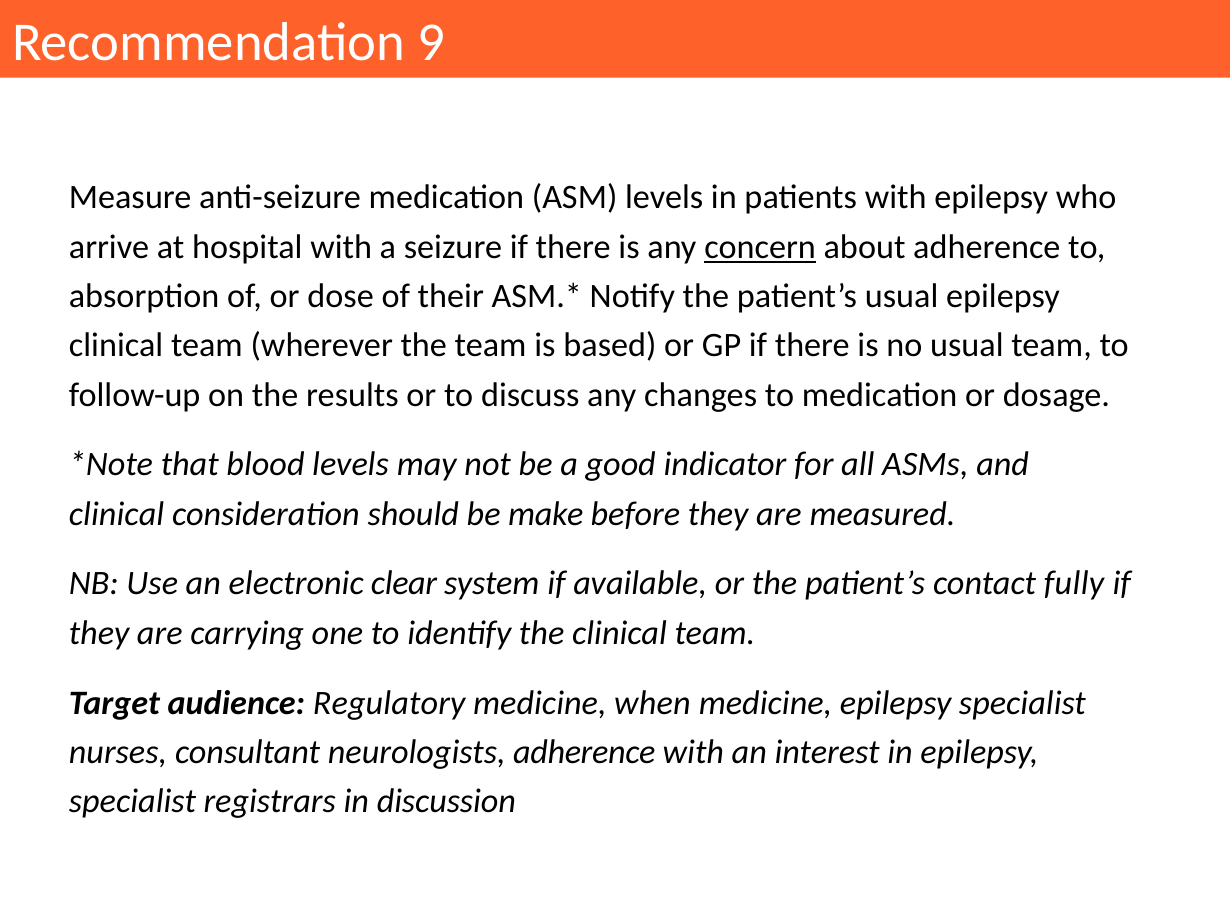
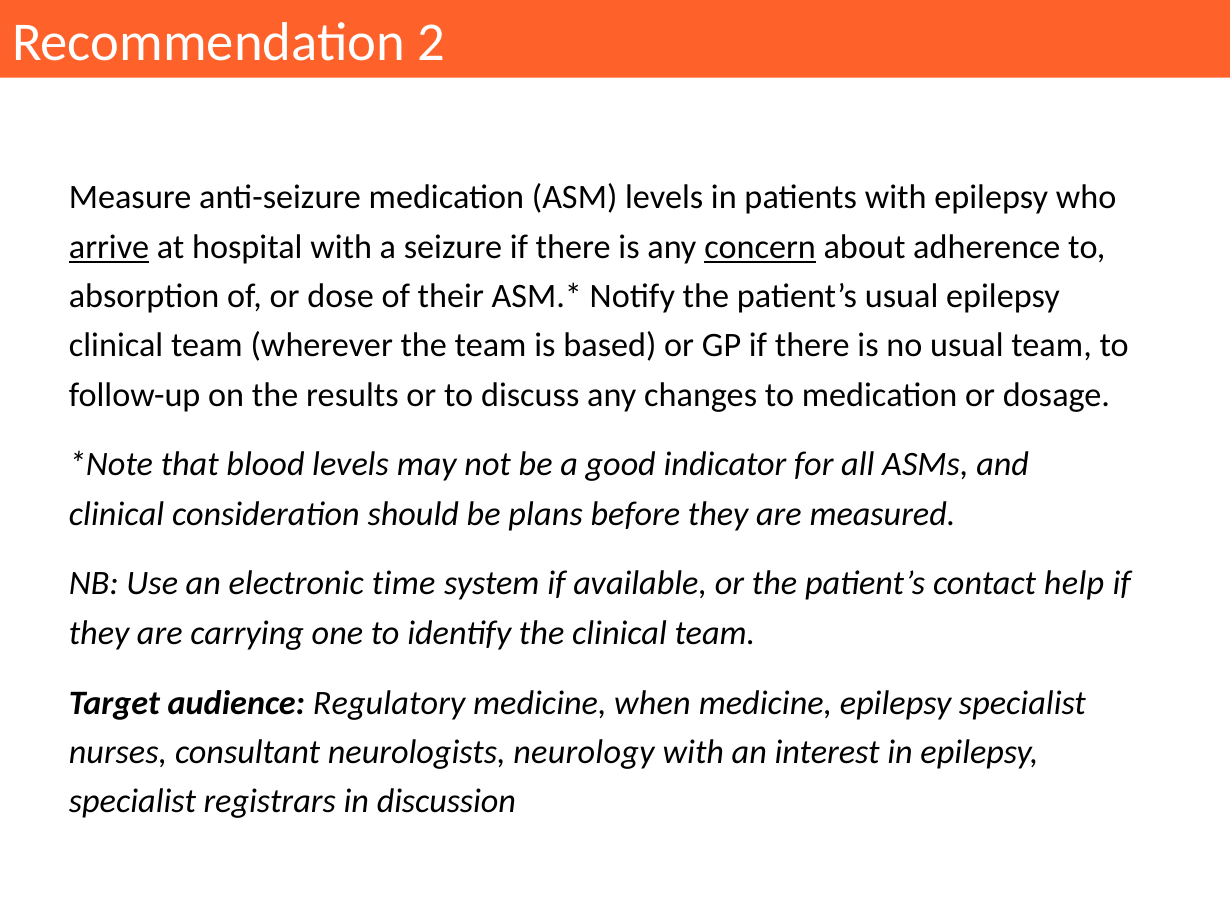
9: 9 -> 2
arrive underline: none -> present
make: make -> plans
clear: clear -> time
fully: fully -> help
neurologists adherence: adherence -> neurology
